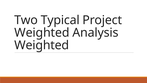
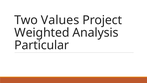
Typical: Typical -> Values
Weighted at (42, 45): Weighted -> Particular
